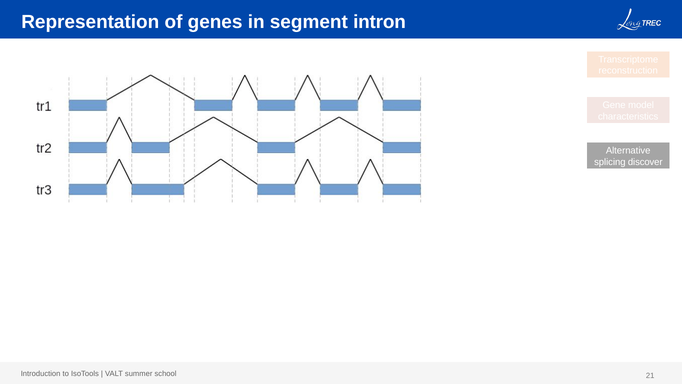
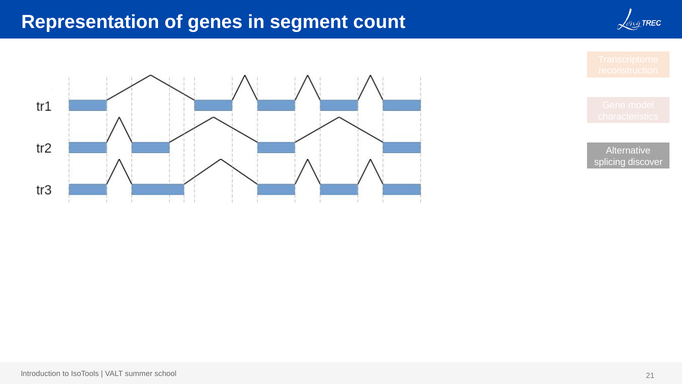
intron: intron -> count
